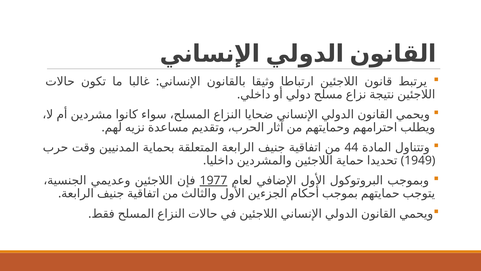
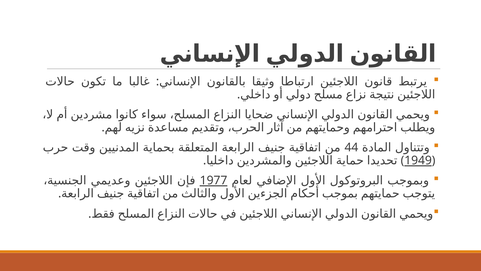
1949 underline: none -> present
